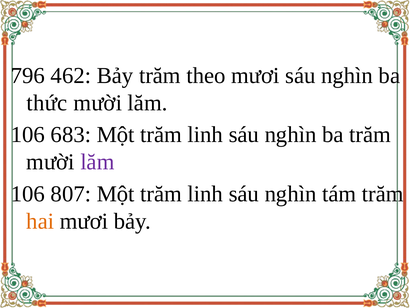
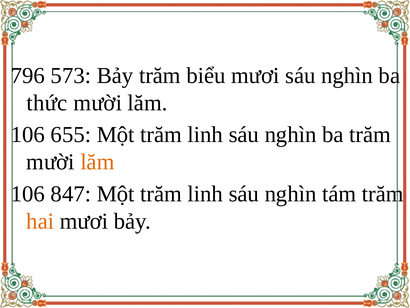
462: 462 -> 573
theo: theo -> biểu
683: 683 -> 655
lăm at (97, 162) colour: purple -> orange
807: 807 -> 847
